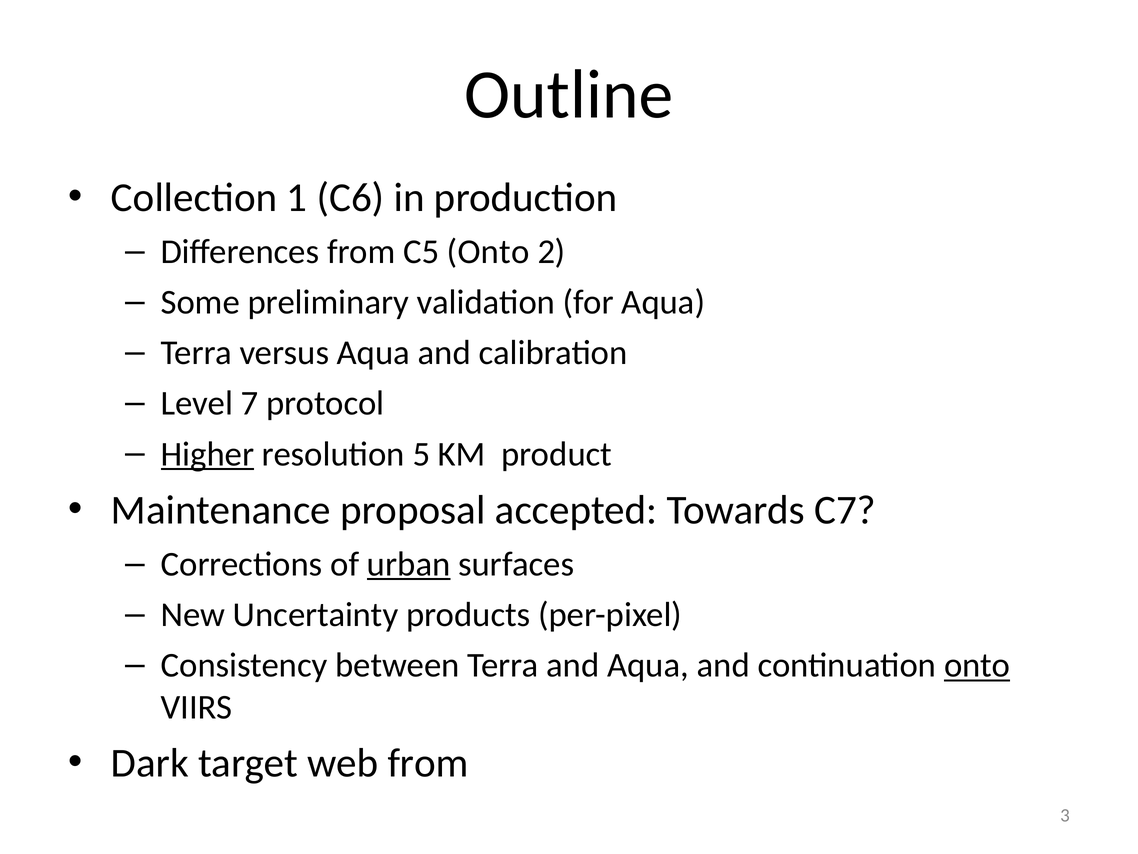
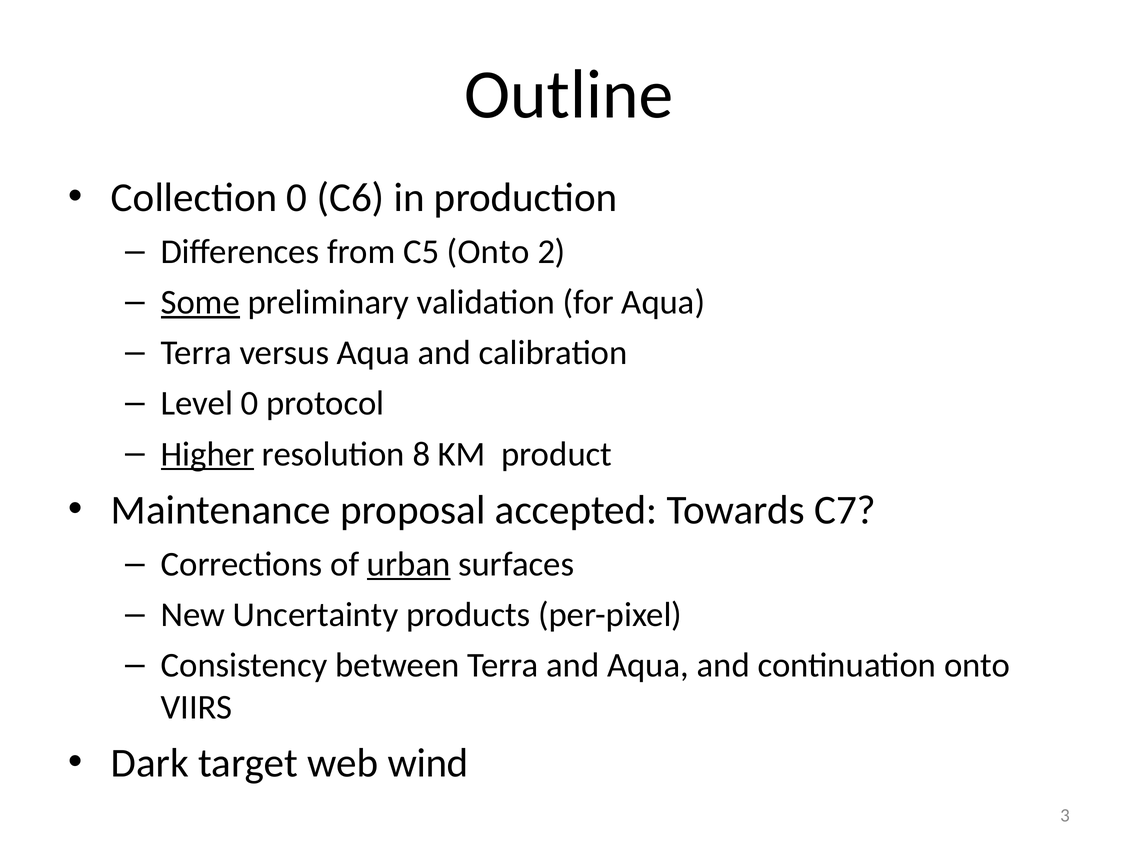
Collection 1: 1 -> 0
Some underline: none -> present
Level 7: 7 -> 0
5: 5 -> 8
onto at (977, 665) underline: present -> none
web from: from -> wind
